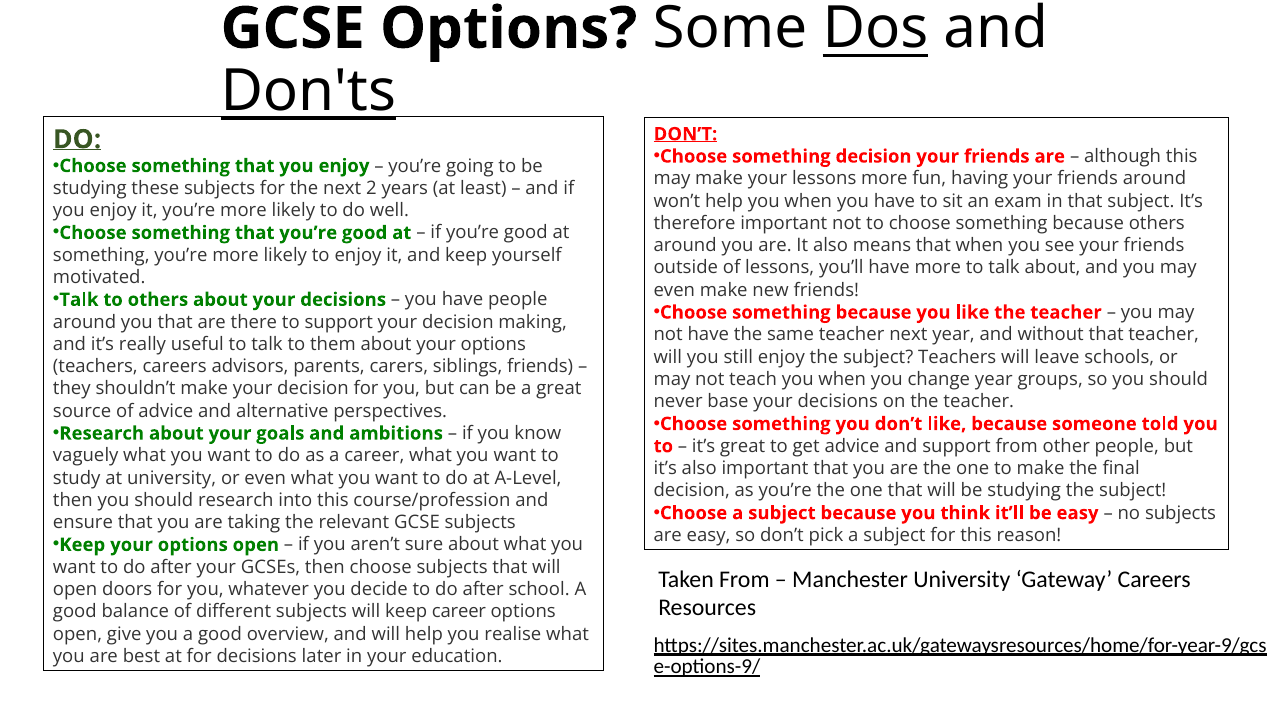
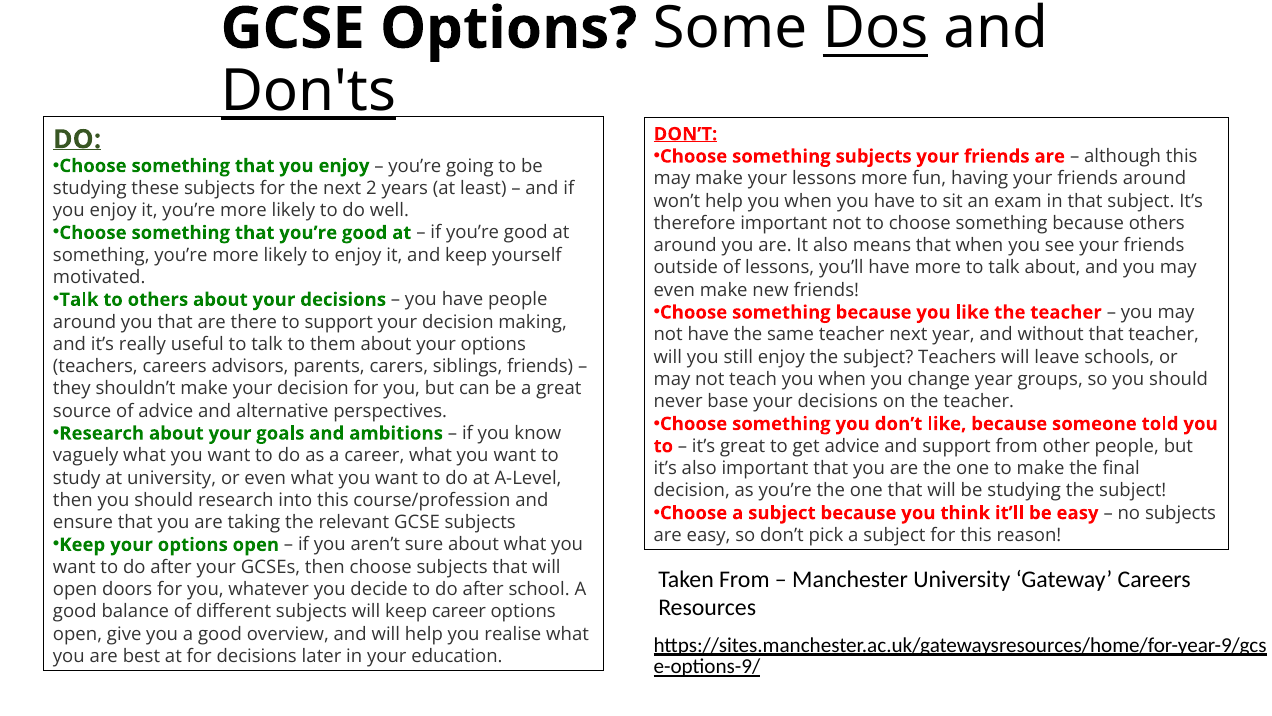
something decision: decision -> subjects
